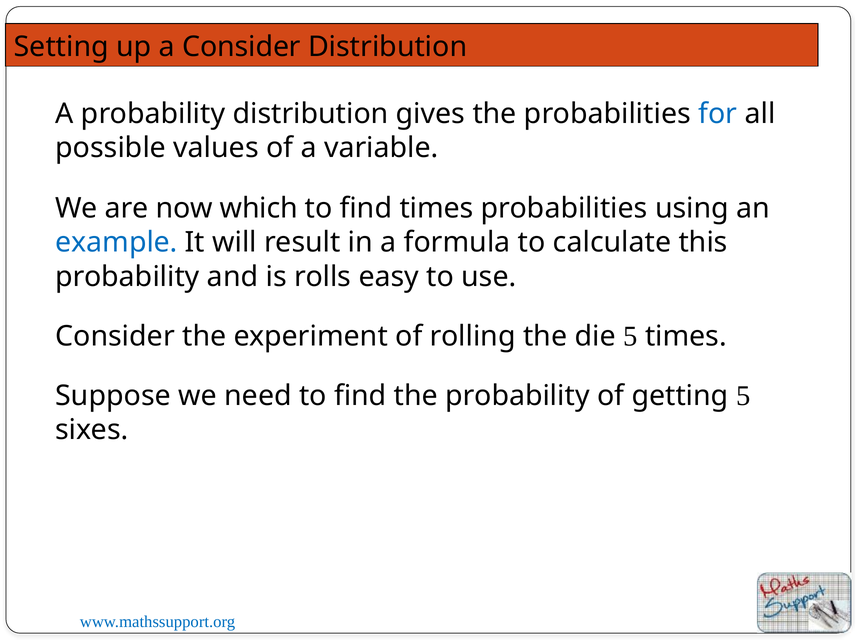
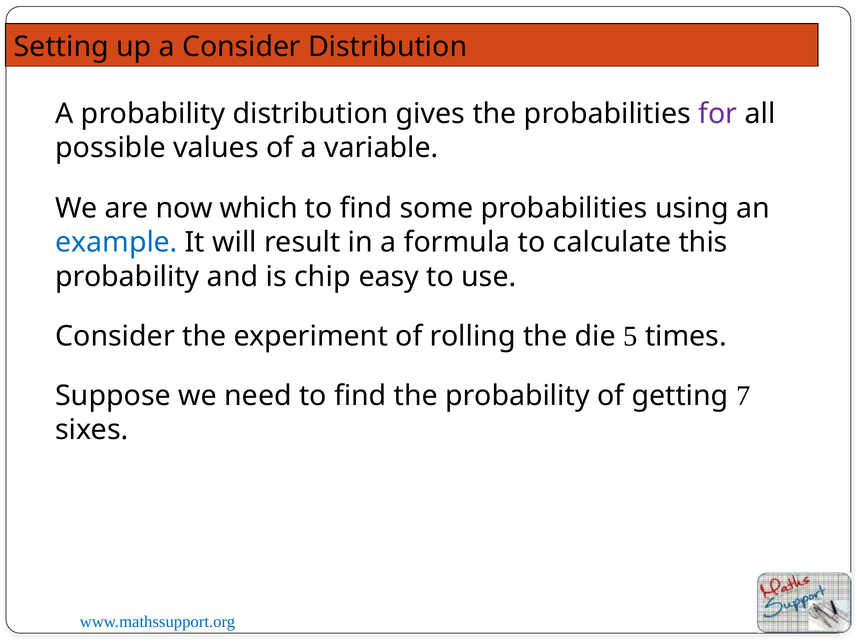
for colour: blue -> purple
find times: times -> some
rolls: rolls -> chip
getting 5: 5 -> 7
